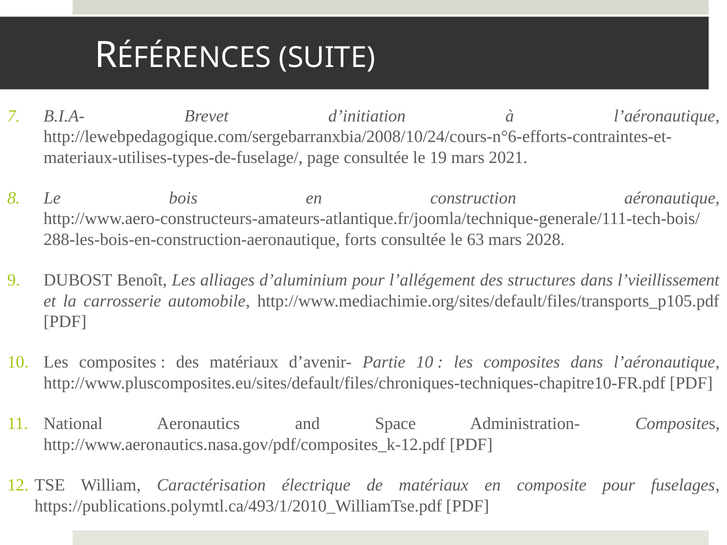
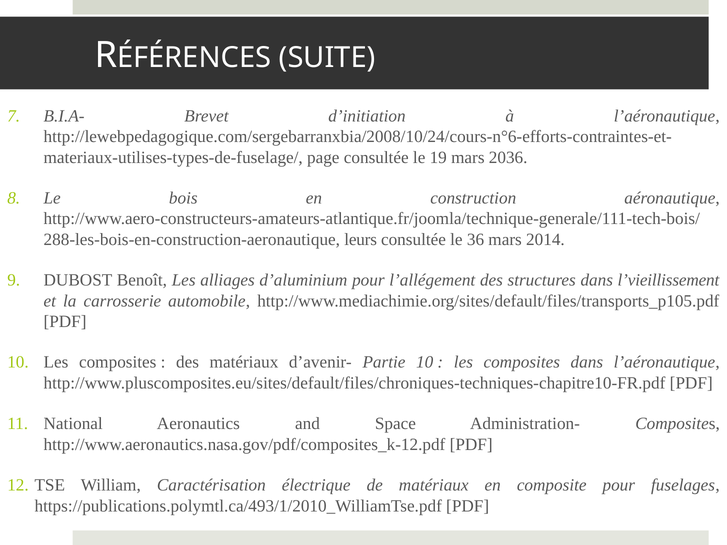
2021: 2021 -> 2036
forts: forts -> leurs
63: 63 -> 36
2028: 2028 -> 2014
